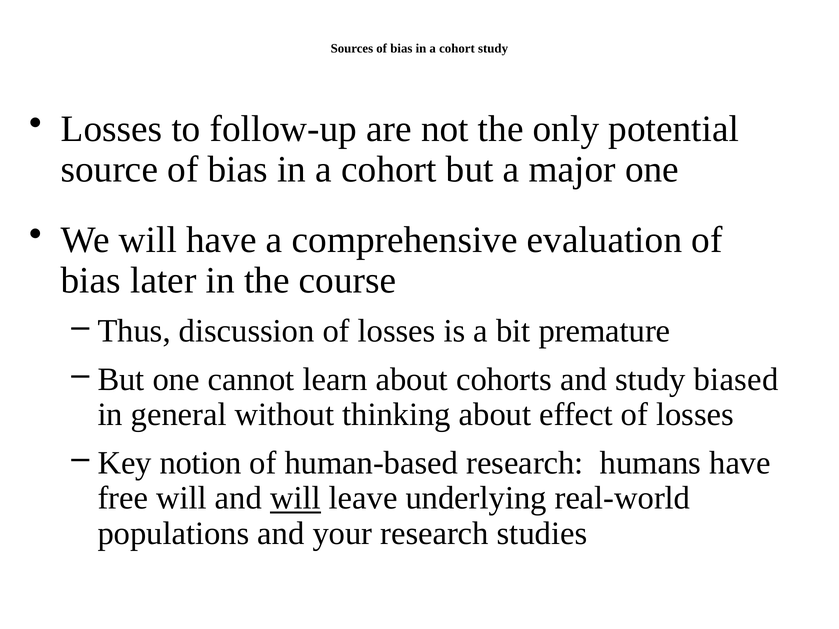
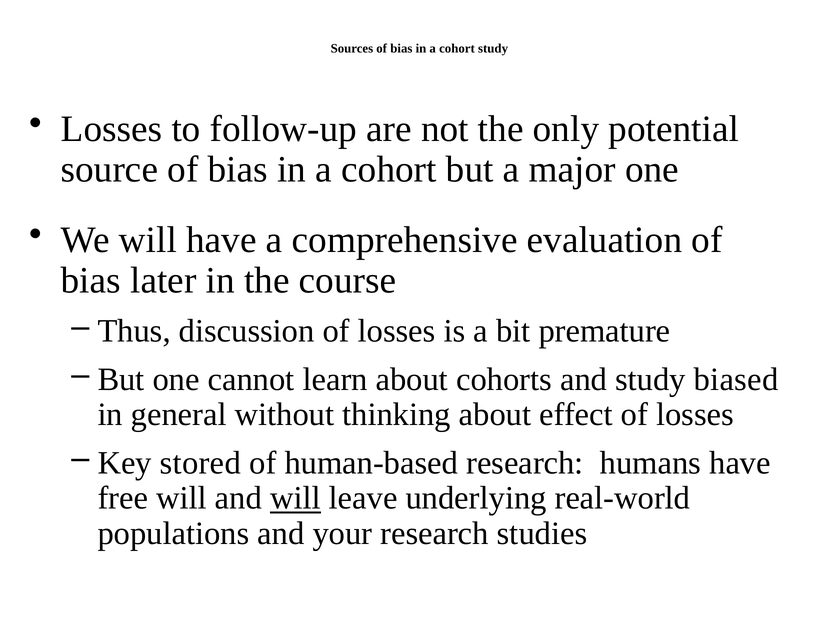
notion: notion -> stored
